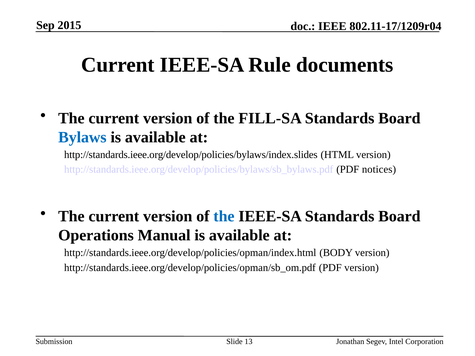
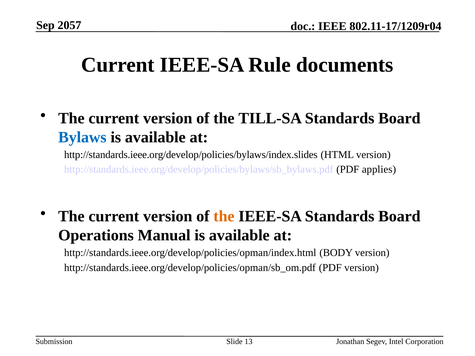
2015: 2015 -> 2057
FILL-SA: FILL-SA -> TILL-SA
notices: notices -> applies
the at (224, 216) colour: blue -> orange
